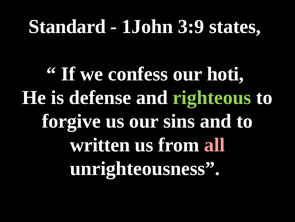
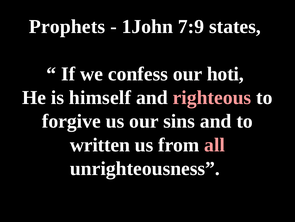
Standard: Standard -> Prophets
3:9: 3:9 -> 7:9
defense: defense -> himself
righteous colour: light green -> pink
